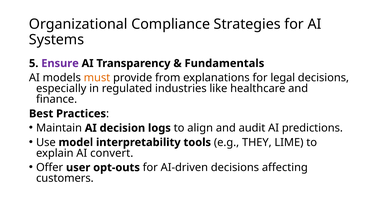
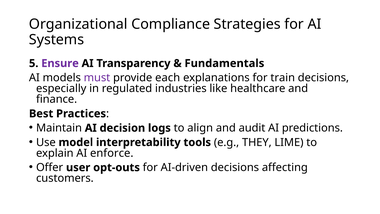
must colour: orange -> purple
from: from -> each
legal: legal -> train
convert: convert -> enforce
